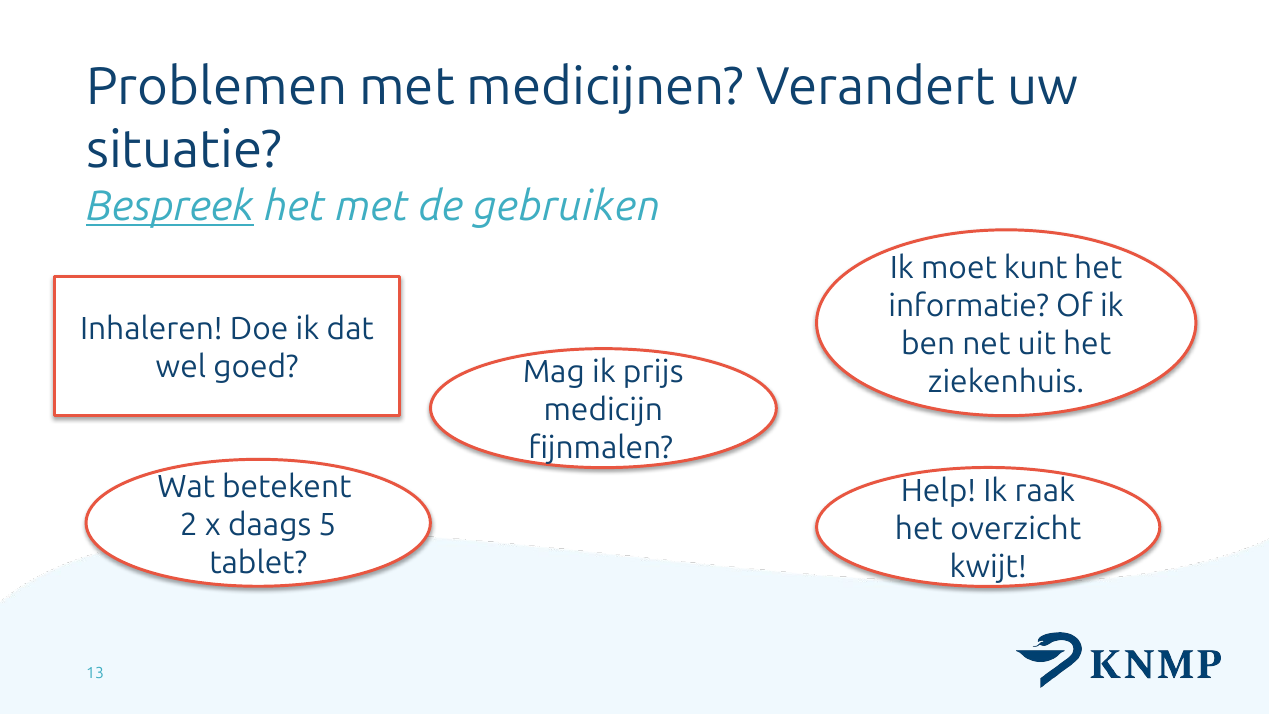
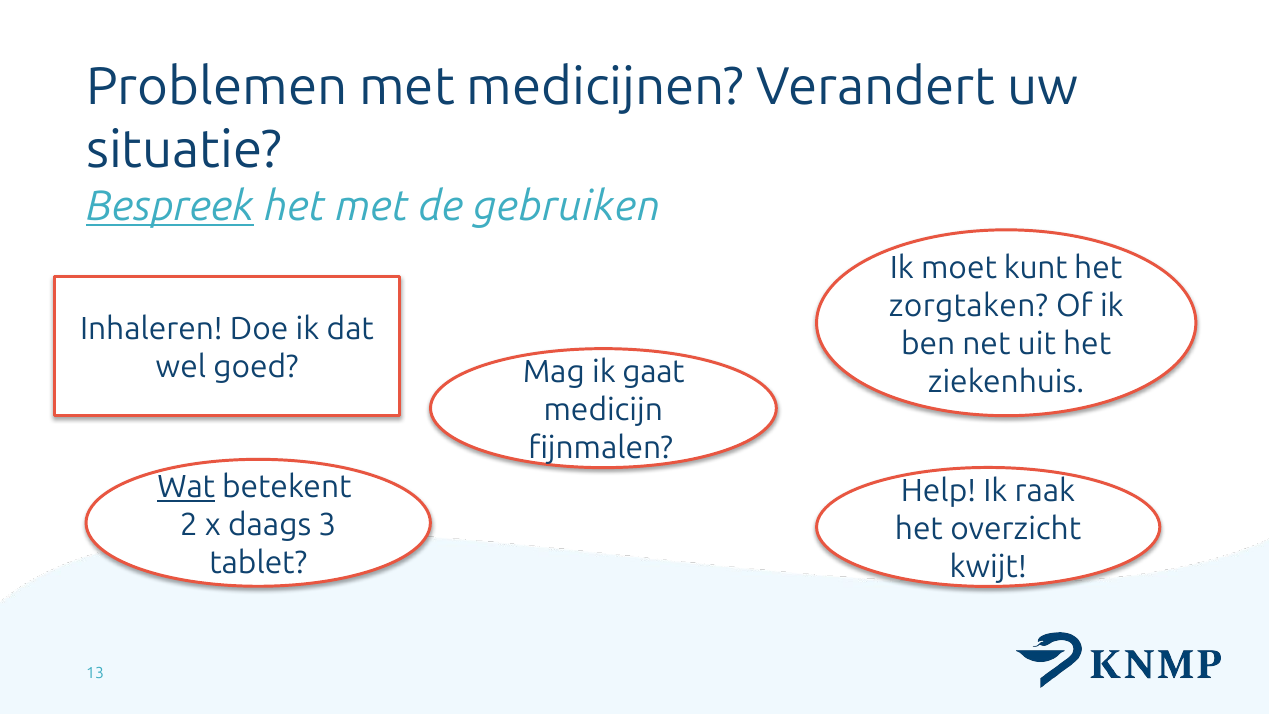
informatie: informatie -> zorgtaken
prijs: prijs -> gaat
Wat underline: none -> present
5: 5 -> 3
